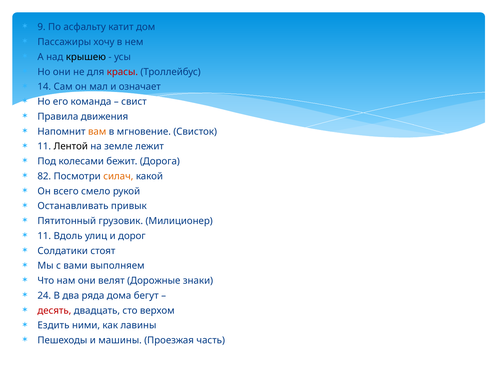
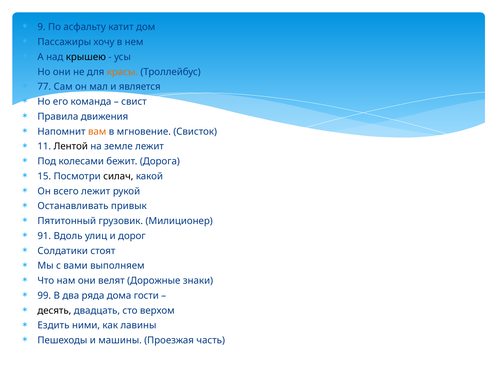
красы colour: red -> orange
14: 14 -> 77
означает: означает -> является
82: 82 -> 15
силач colour: orange -> black
всего смело: смело -> лежит
11 at (44, 236): 11 -> 91
24: 24 -> 99
бегут: бегут -> гости
десять colour: red -> black
